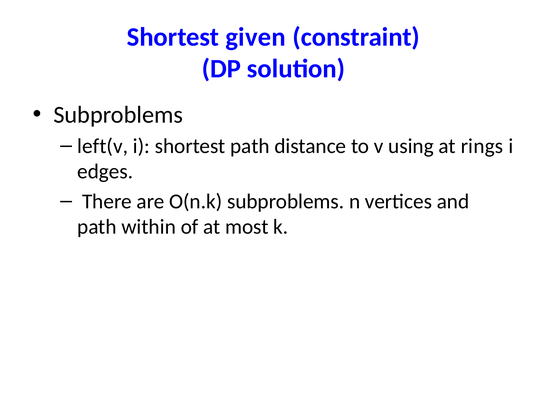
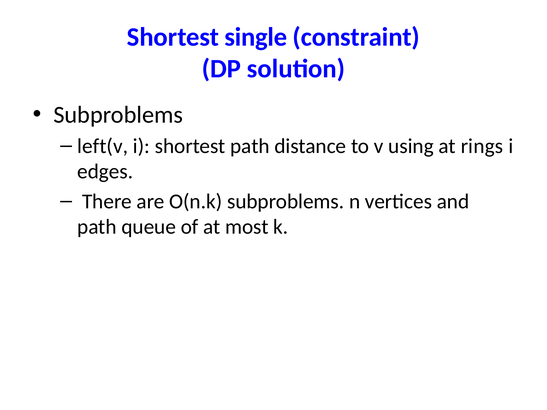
given: given -> single
within: within -> queue
